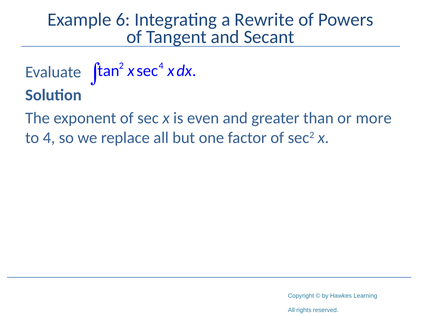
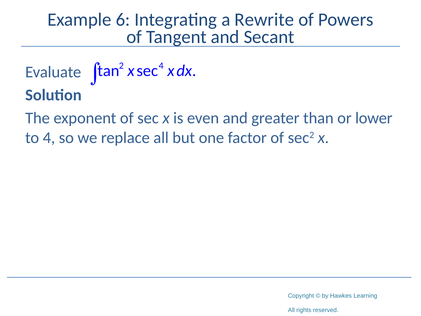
more: more -> lower
